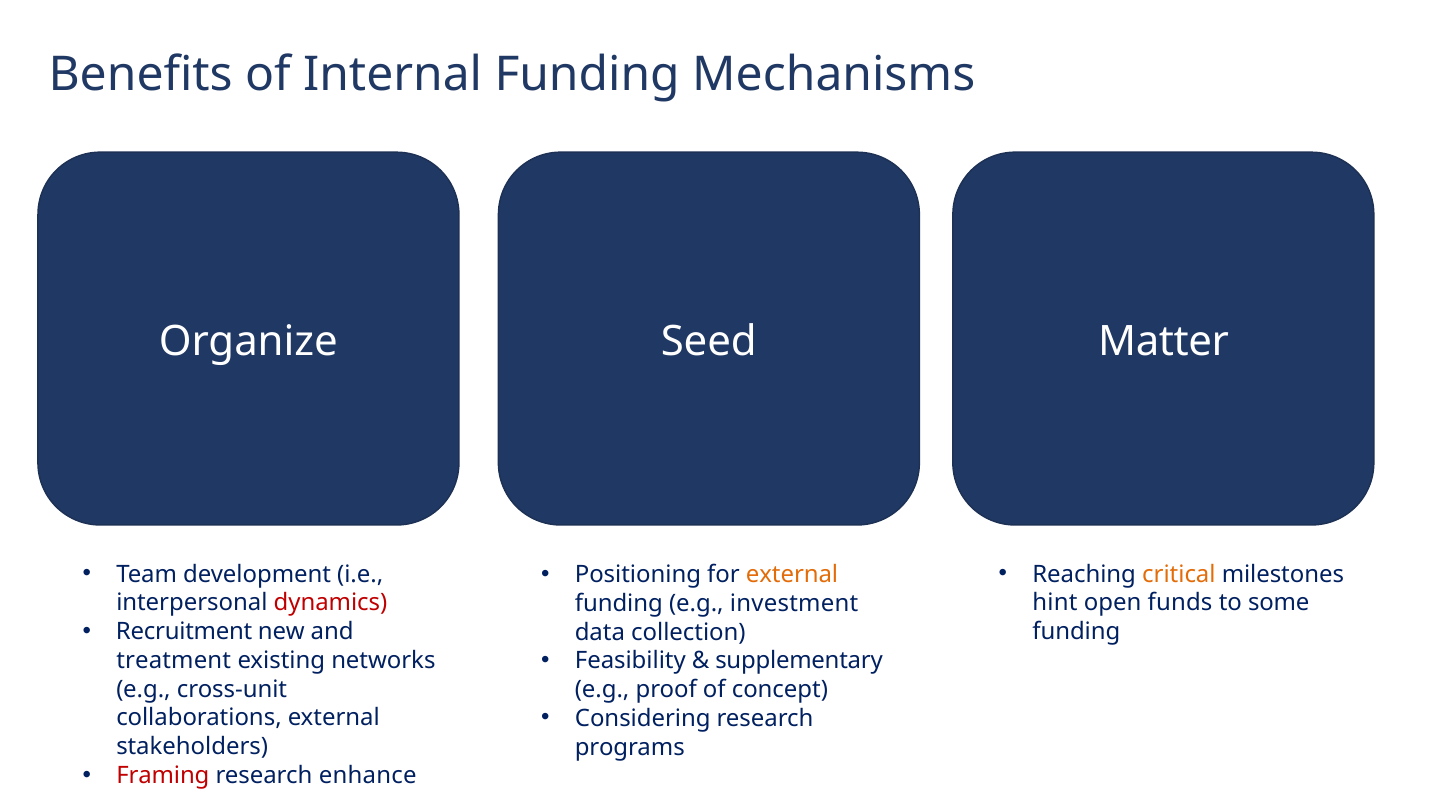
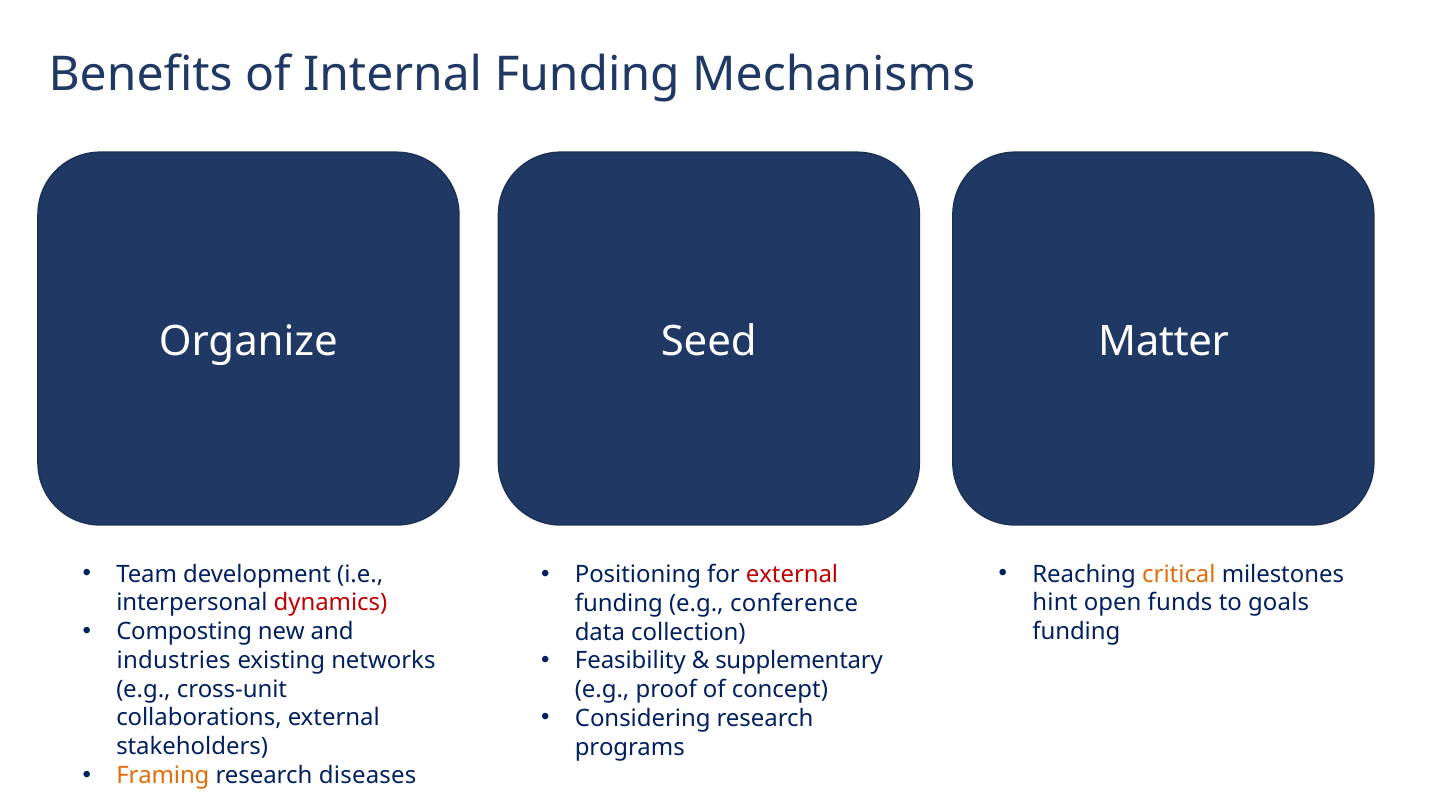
external at (792, 575) colour: orange -> red
some: some -> goals
investment: investment -> conference
Recruitment: Recruitment -> Composting
treatment: treatment -> industries
Framing colour: red -> orange
enhance: enhance -> diseases
